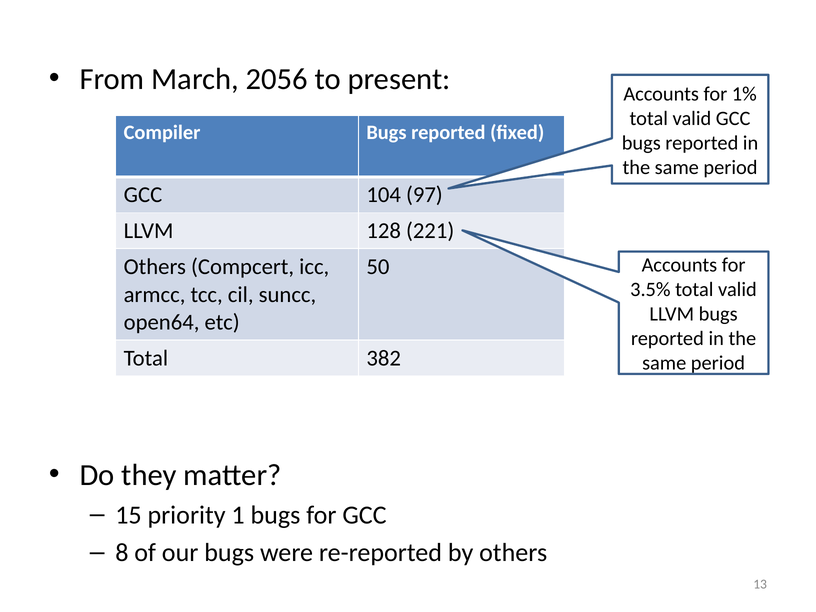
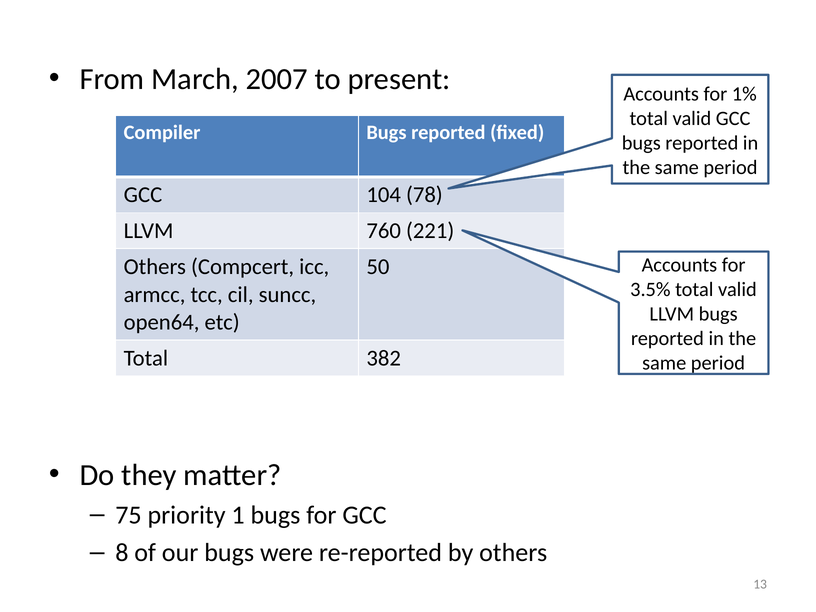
2056: 2056 -> 2007
97: 97 -> 78
128: 128 -> 760
15: 15 -> 75
